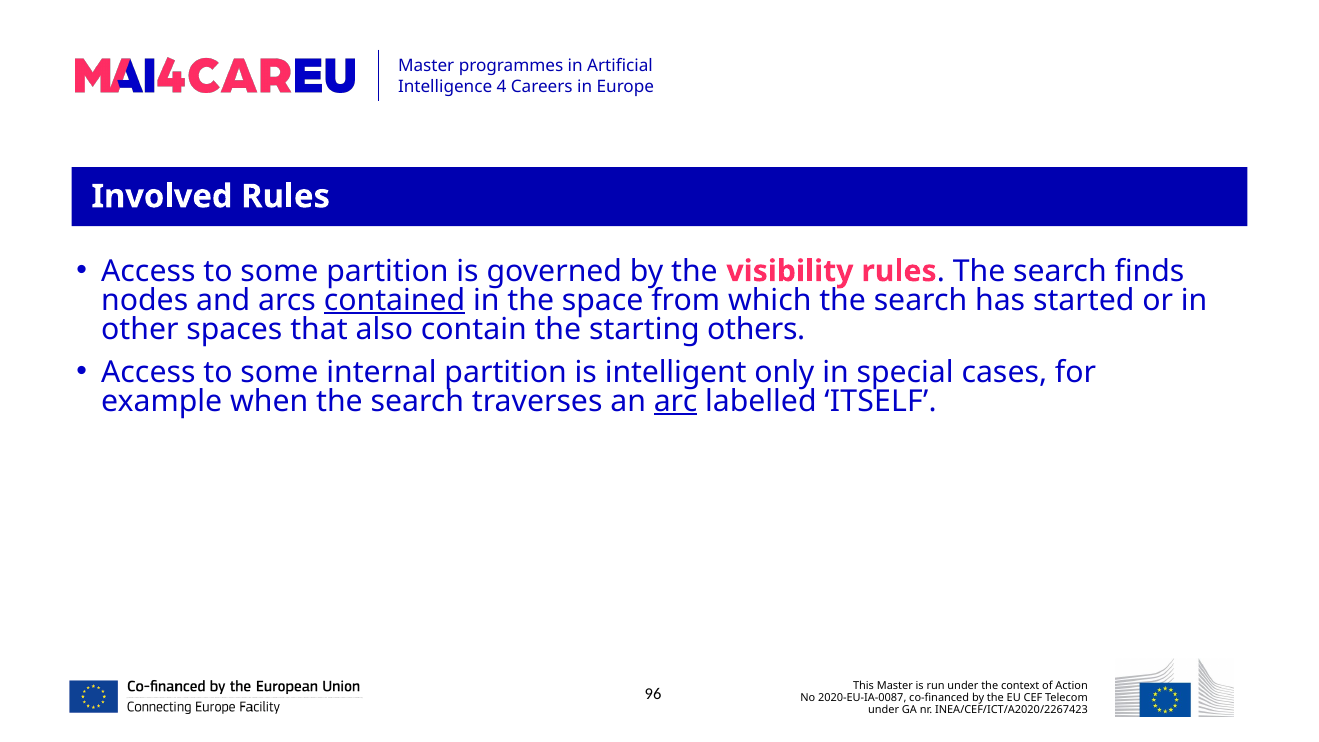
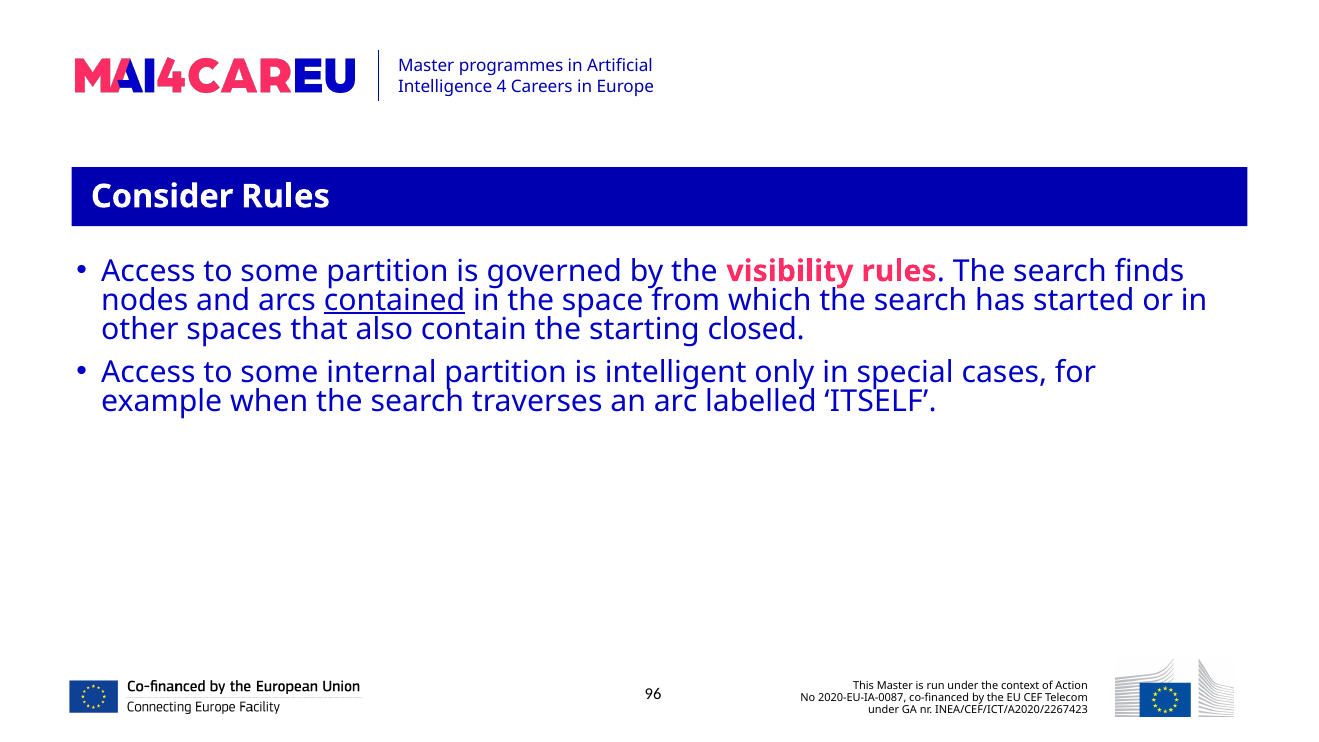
Involved: Involved -> Consider
others: others -> closed
arc underline: present -> none
